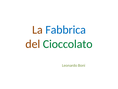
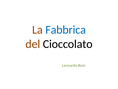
Cioccolato colour: green -> black
